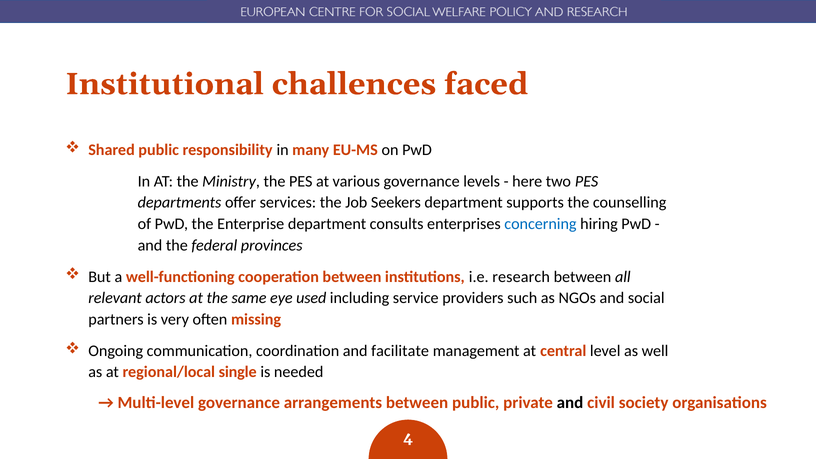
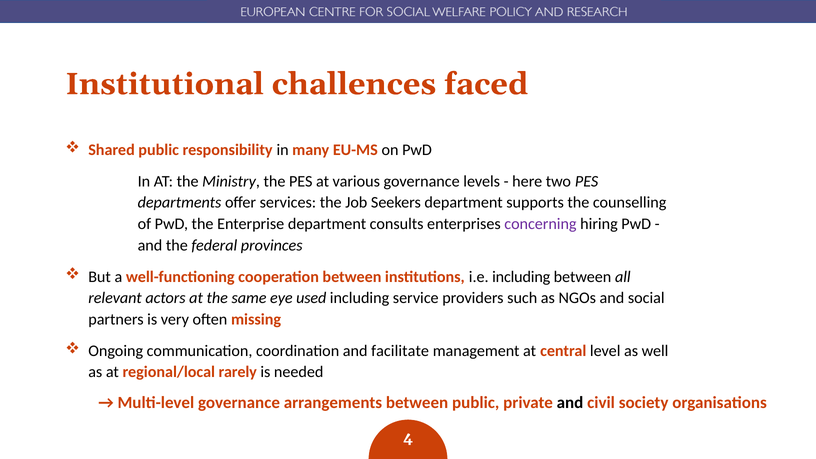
concerning colour: blue -> purple
i.e research: research -> including
single: single -> rarely
